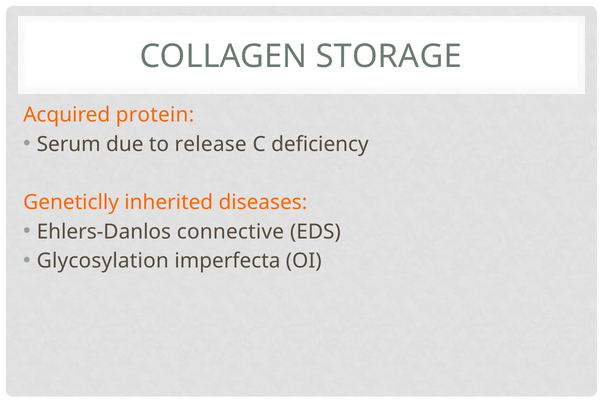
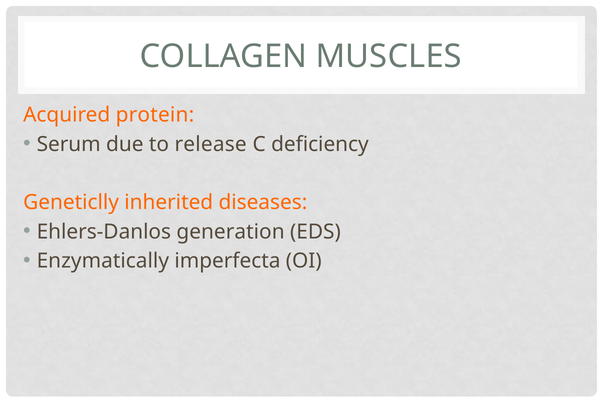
STORAGE: STORAGE -> MUSCLES
connective: connective -> generation
Glycosylation: Glycosylation -> Enzymatically
